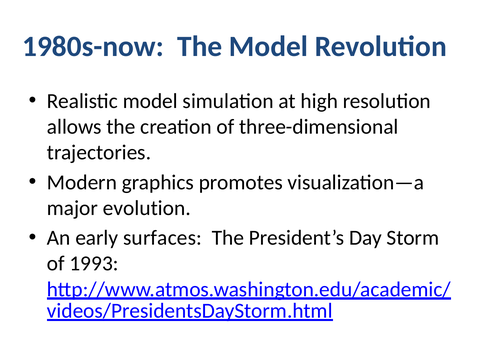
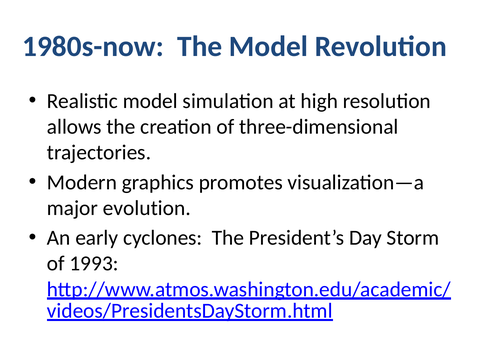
surfaces: surfaces -> cyclones
